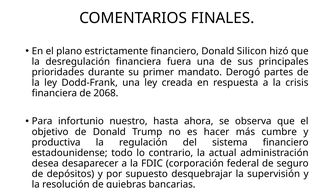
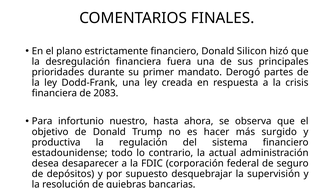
2068: 2068 -> 2083
cumbre: cumbre -> surgido
